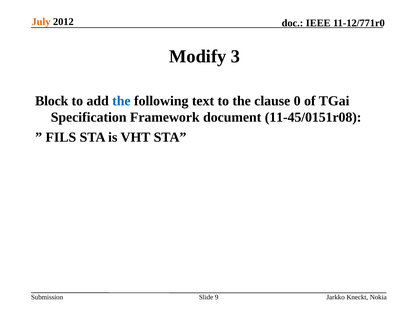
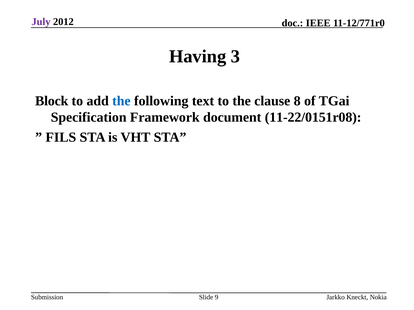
July colour: orange -> purple
Modify: Modify -> Having
0: 0 -> 8
11-45/0151r08: 11-45/0151r08 -> 11-22/0151r08
